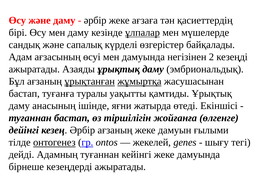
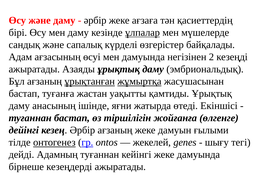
туралы: туралы -> жастан
